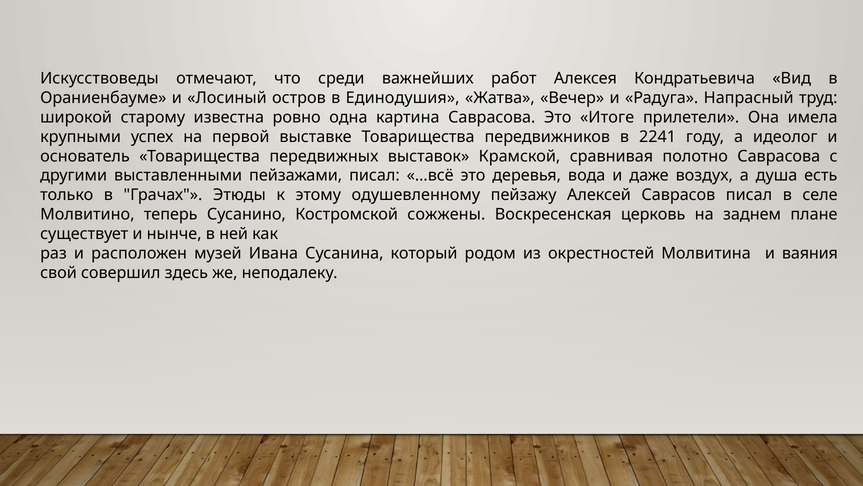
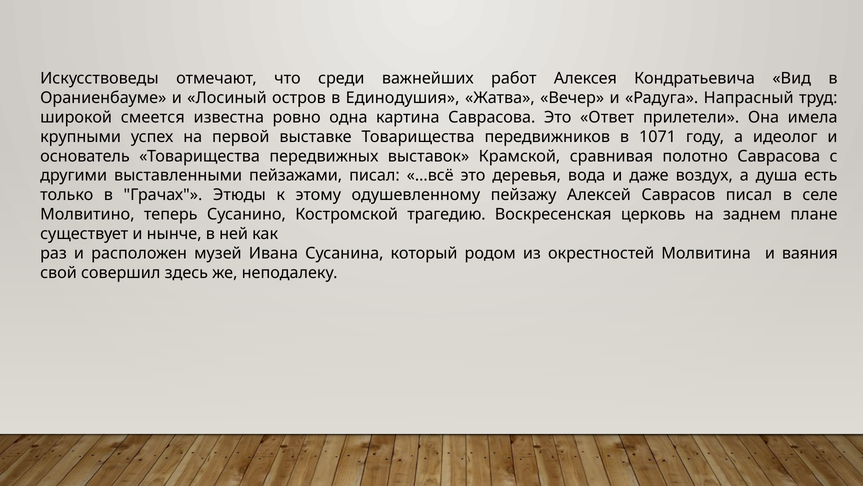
старому: старому -> смеется
Итоге: Итоге -> Ответ
2241: 2241 -> 1071
сожжены: сожжены -> трагедию
